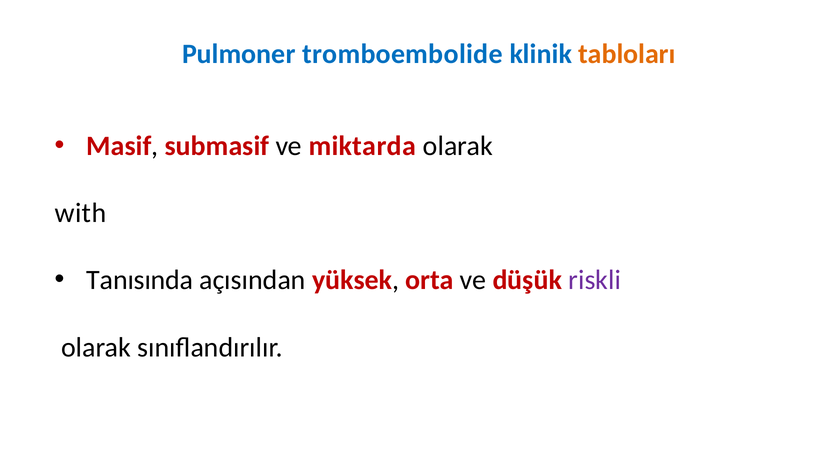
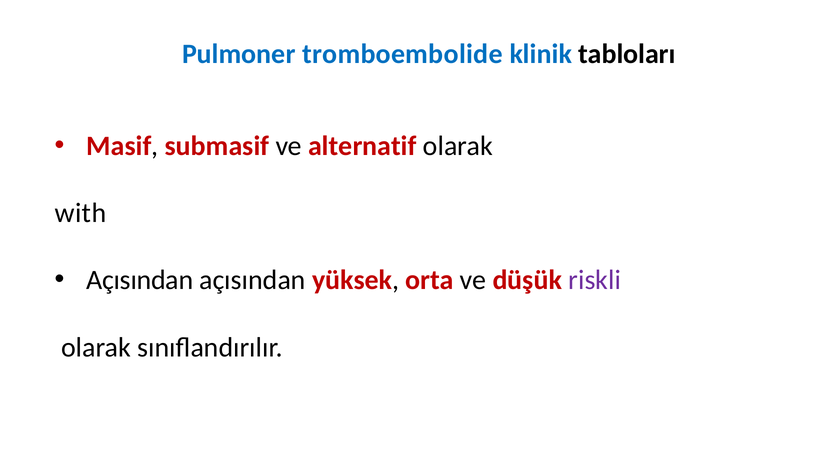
tabloları colour: orange -> black
miktarda: miktarda -> alternatif
Tanısında at (140, 280): Tanısında -> Açısından
